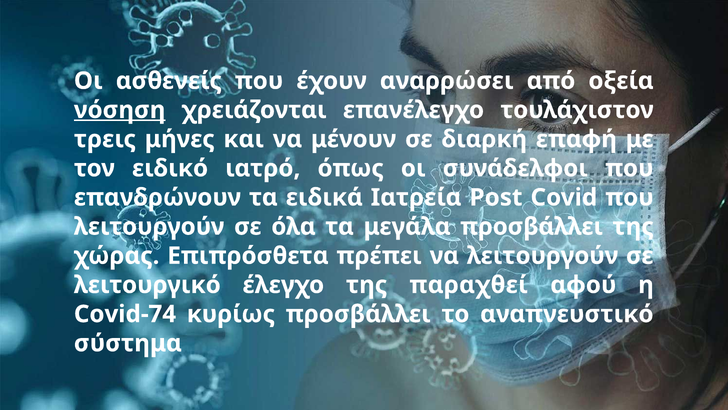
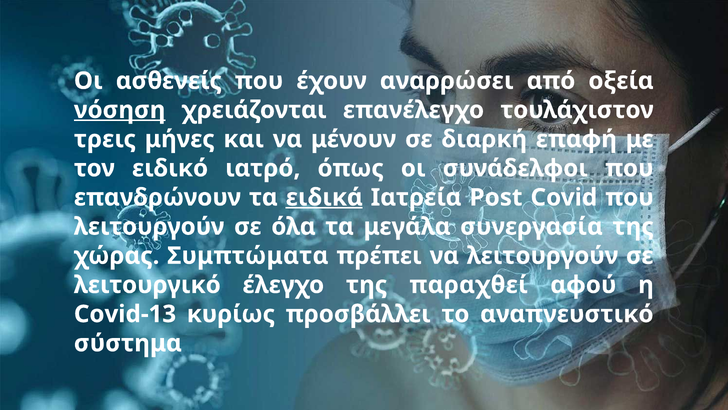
ειδικά underline: none -> present
μεγάλα προσβάλλει: προσβάλλει -> συνεργασία
Επιπρόσθετα: Επιπρόσθετα -> Συμπτώματα
Covid-74: Covid-74 -> Covid-13
